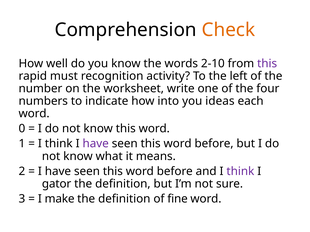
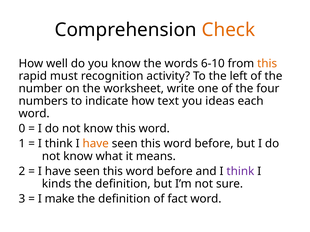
2-10: 2-10 -> 6-10
this at (267, 64) colour: purple -> orange
into: into -> text
have at (96, 144) colour: purple -> orange
gator: gator -> kinds
fine: fine -> fact
